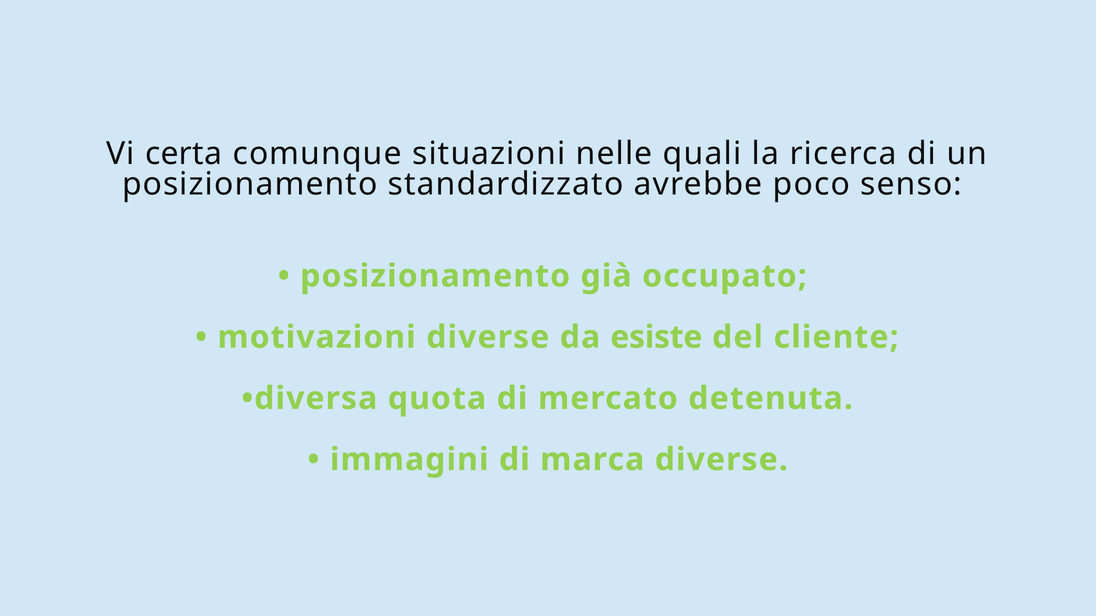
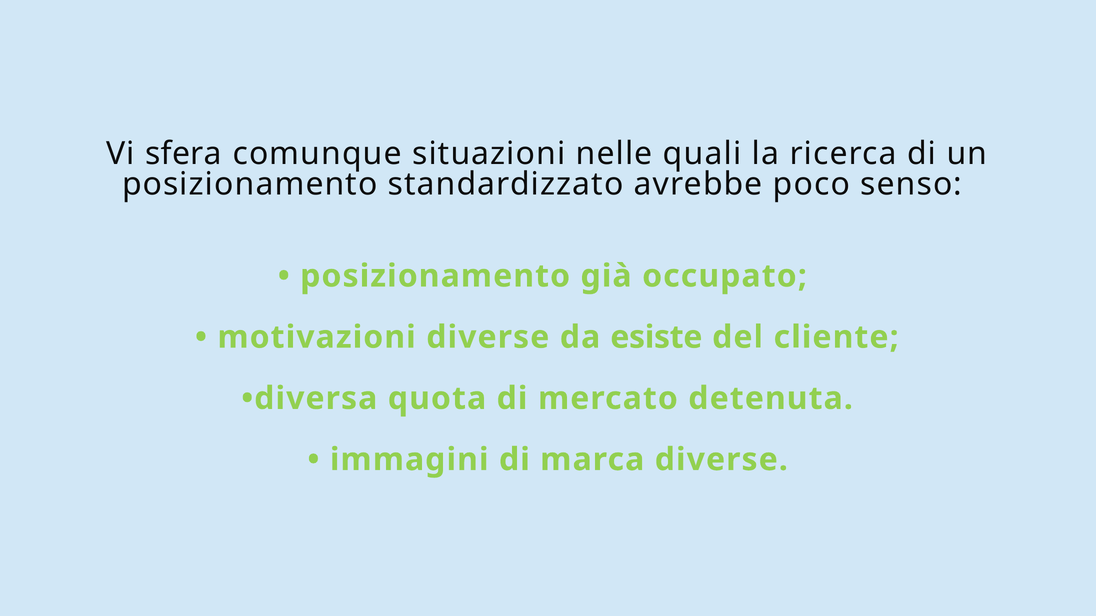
certa: certa -> sfera
